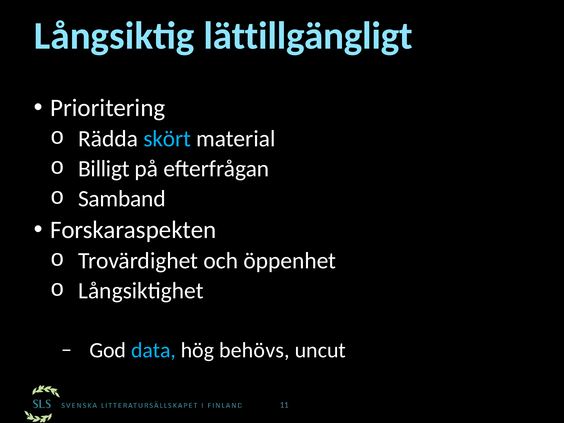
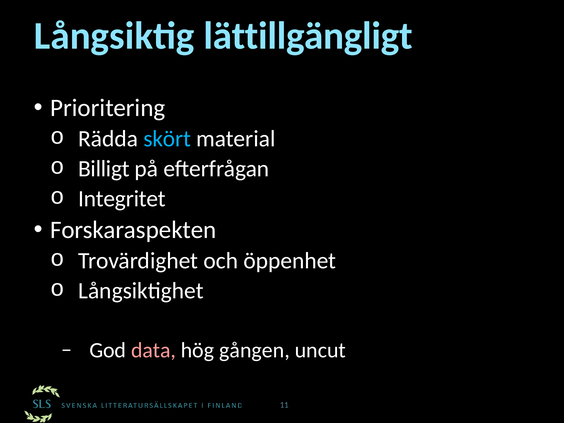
Samband: Samband -> Integritet
data colour: light blue -> pink
behövs: behövs -> gången
